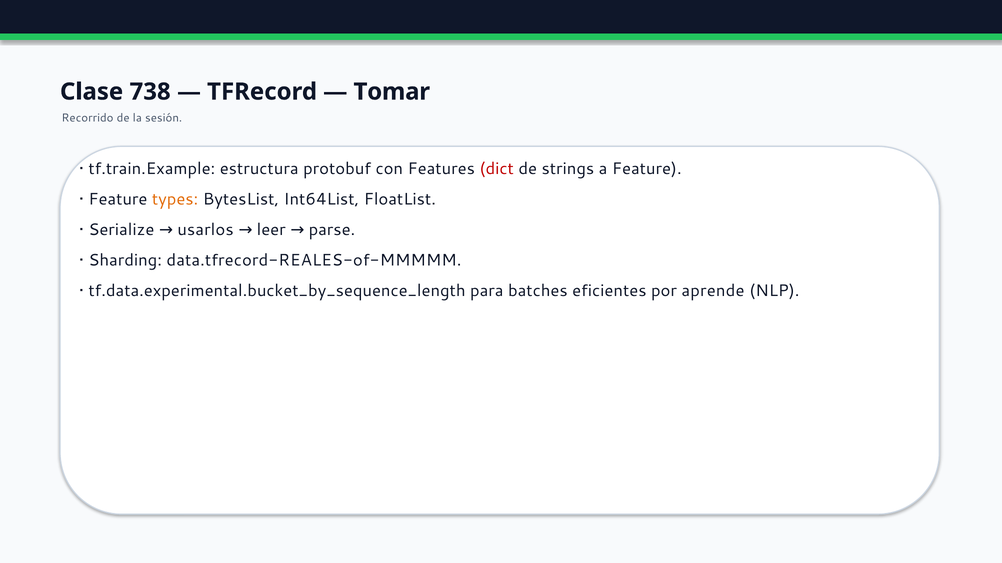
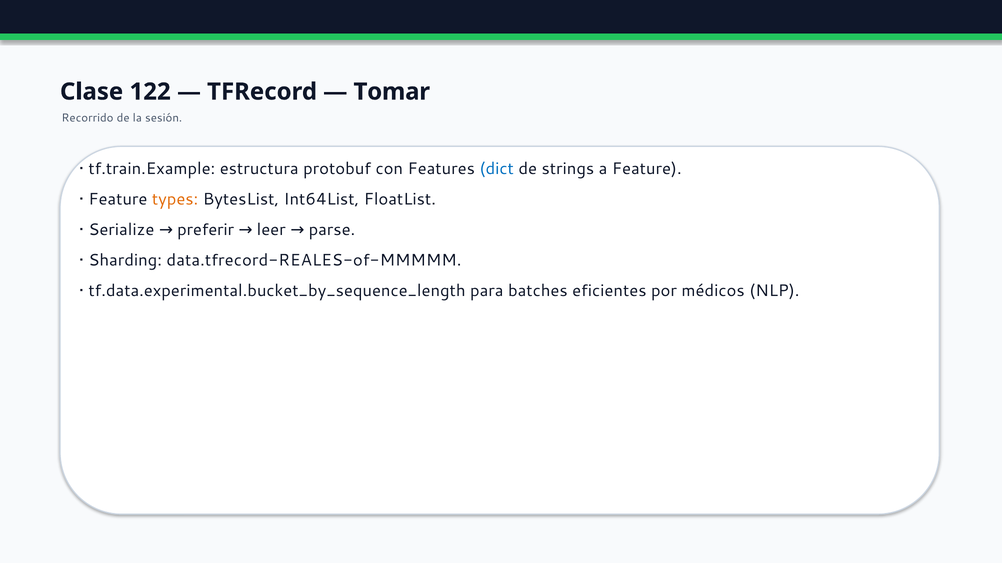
738: 738 -> 122
dict colour: red -> blue
usarlos: usarlos -> preferir
aprende: aprende -> médicos
